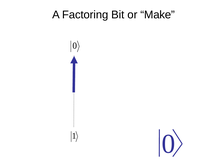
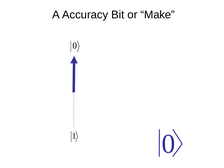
Factoring: Factoring -> Accuracy
